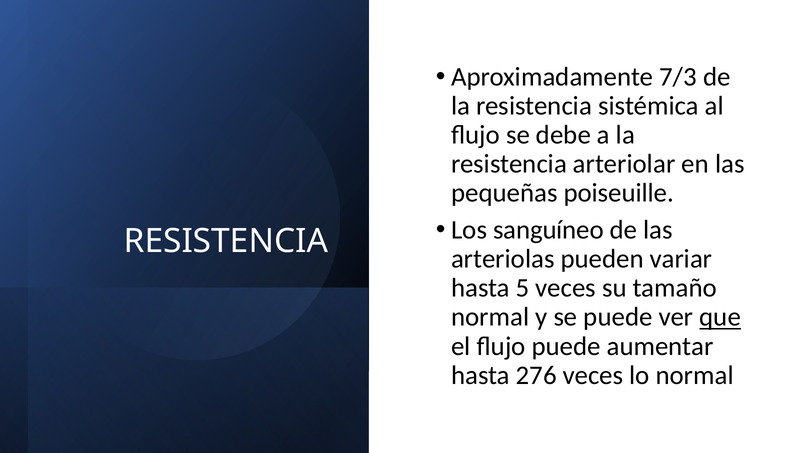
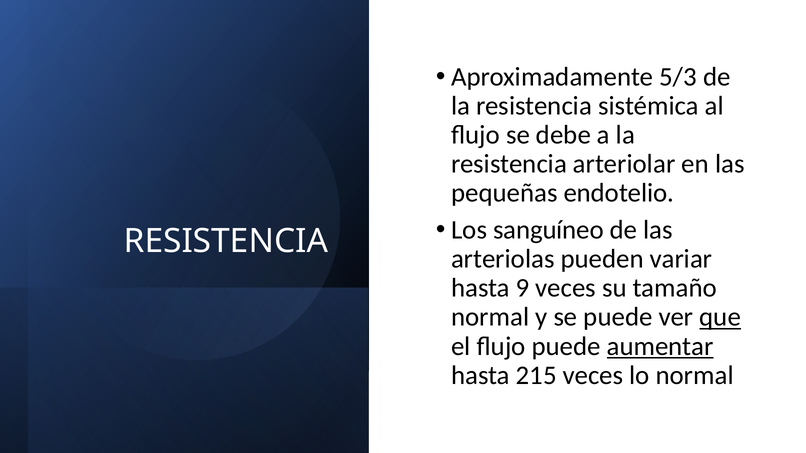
7/3: 7/3 -> 5/3
poiseuille: poiseuille -> endotelio
5: 5 -> 9
aumentar underline: none -> present
276: 276 -> 215
